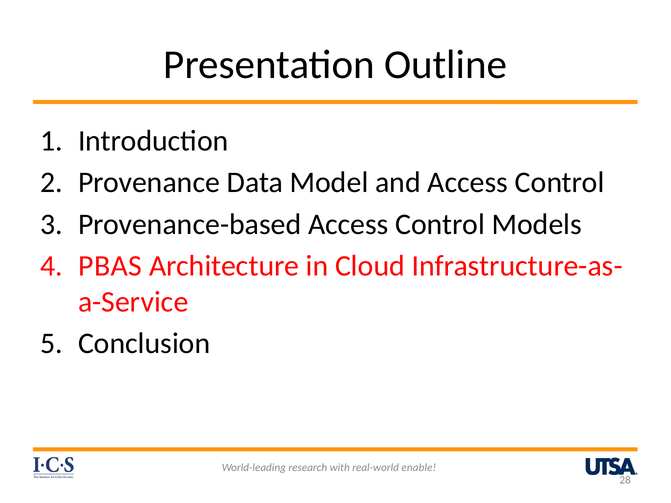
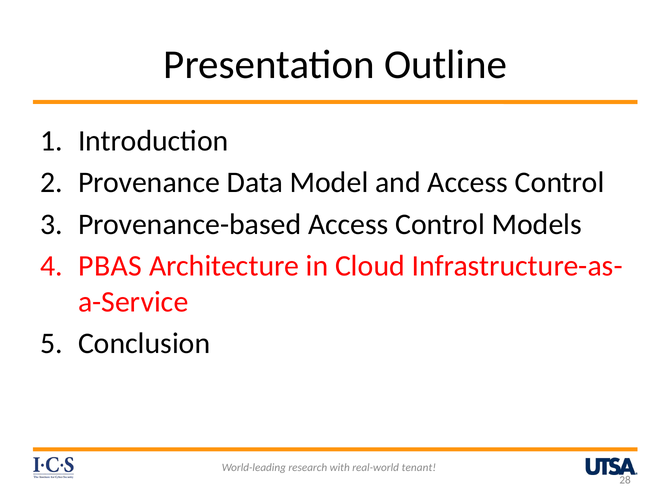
enable: enable -> tenant
